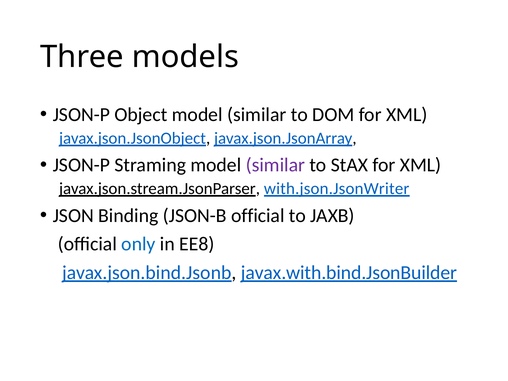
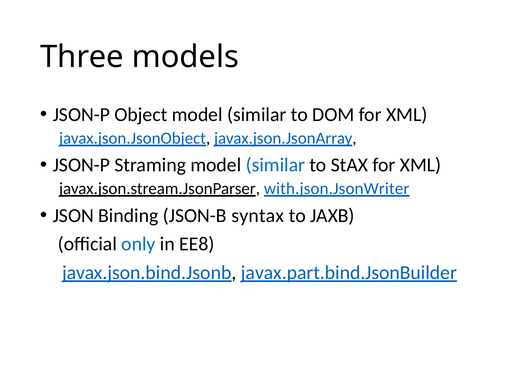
similar at (275, 165) colour: purple -> blue
JSON-B official: official -> syntax
javax.with.bind.JsonBuilder: javax.with.bind.JsonBuilder -> javax.part.bind.JsonBuilder
